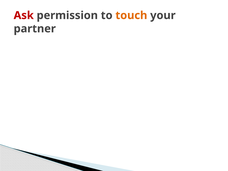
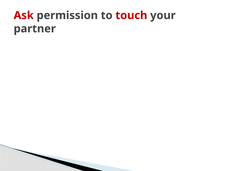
touch colour: orange -> red
